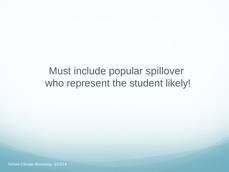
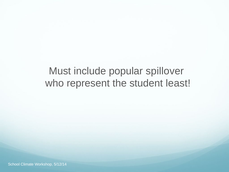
likely: likely -> least
